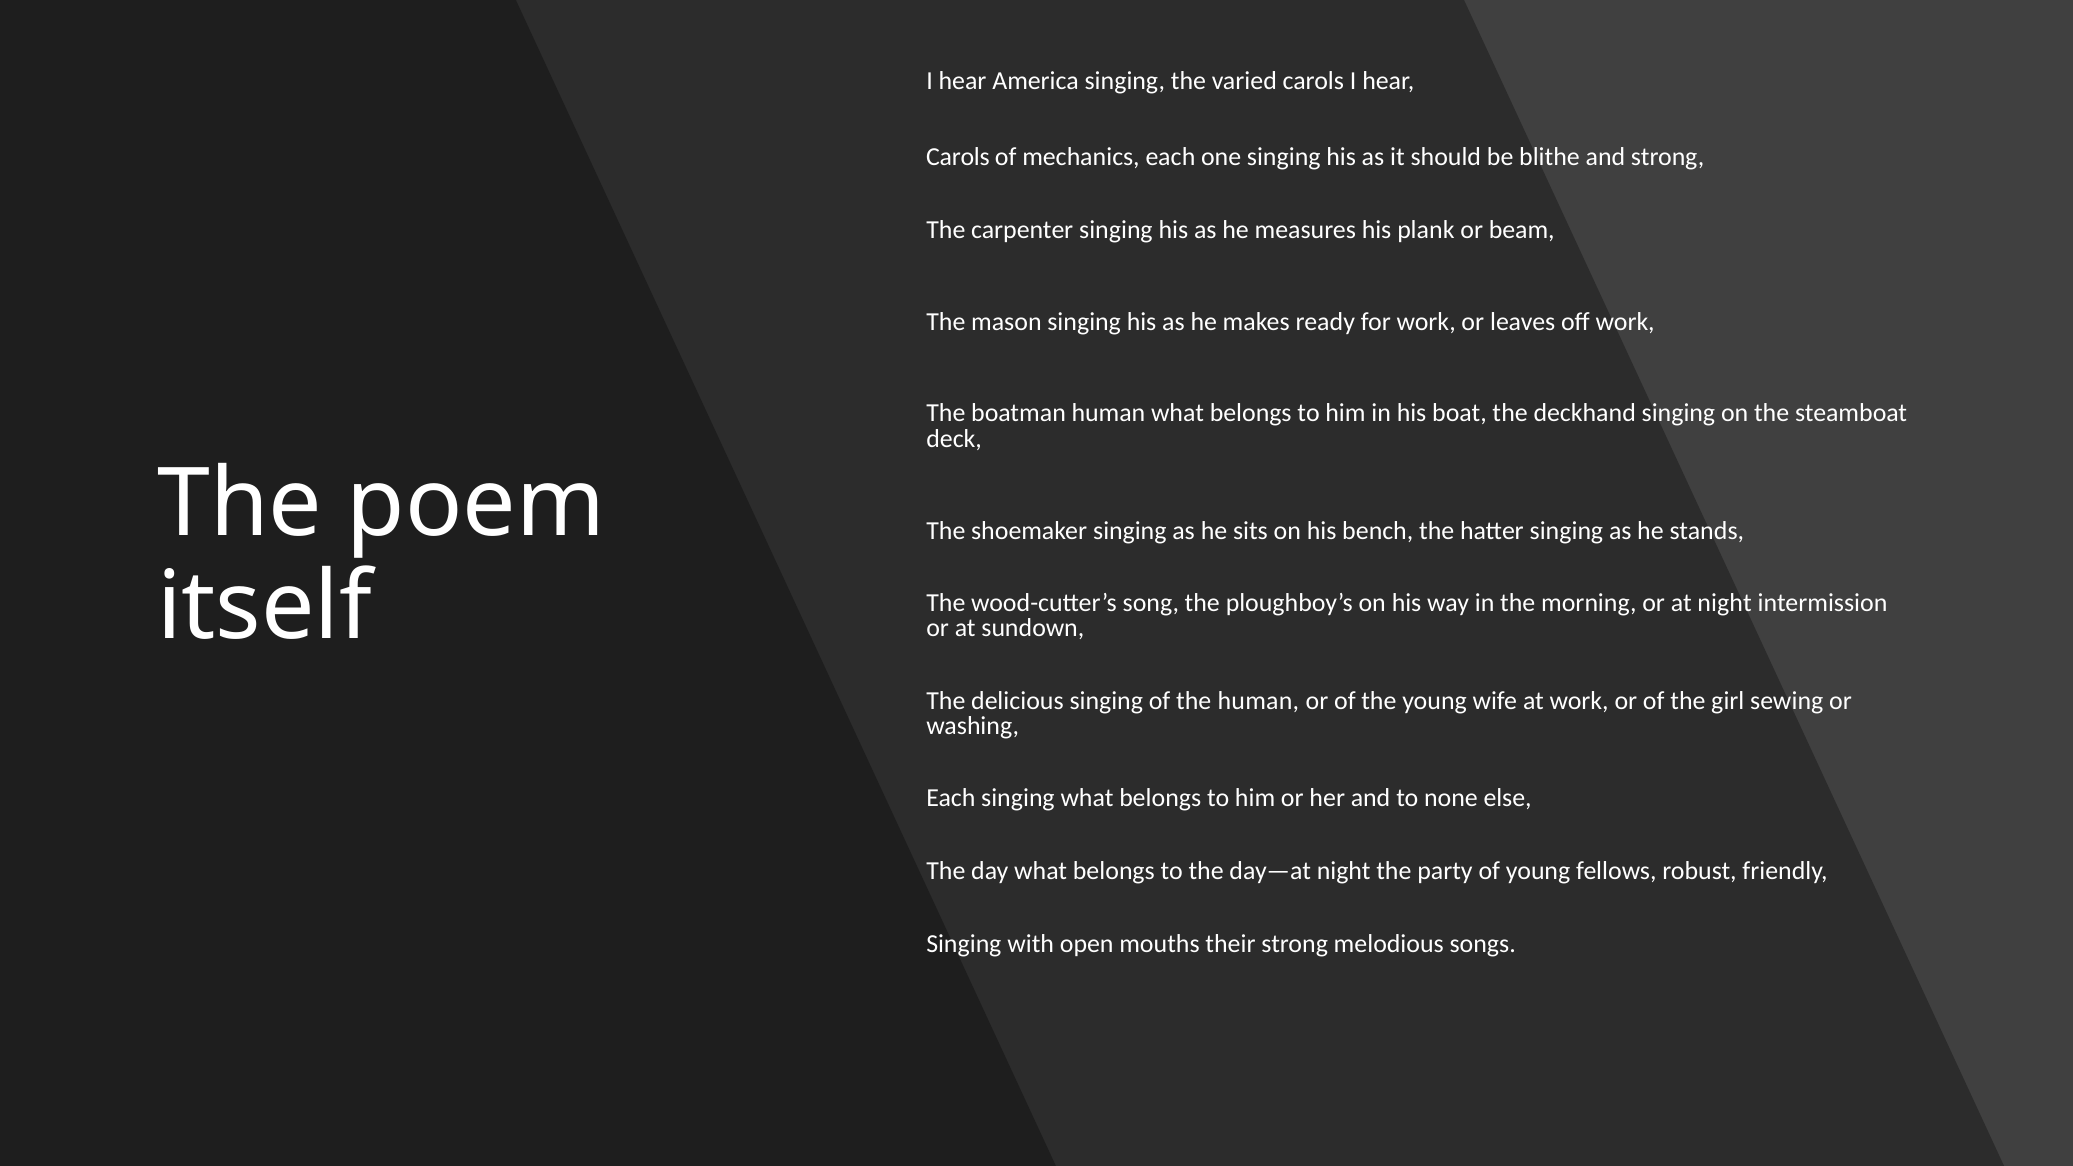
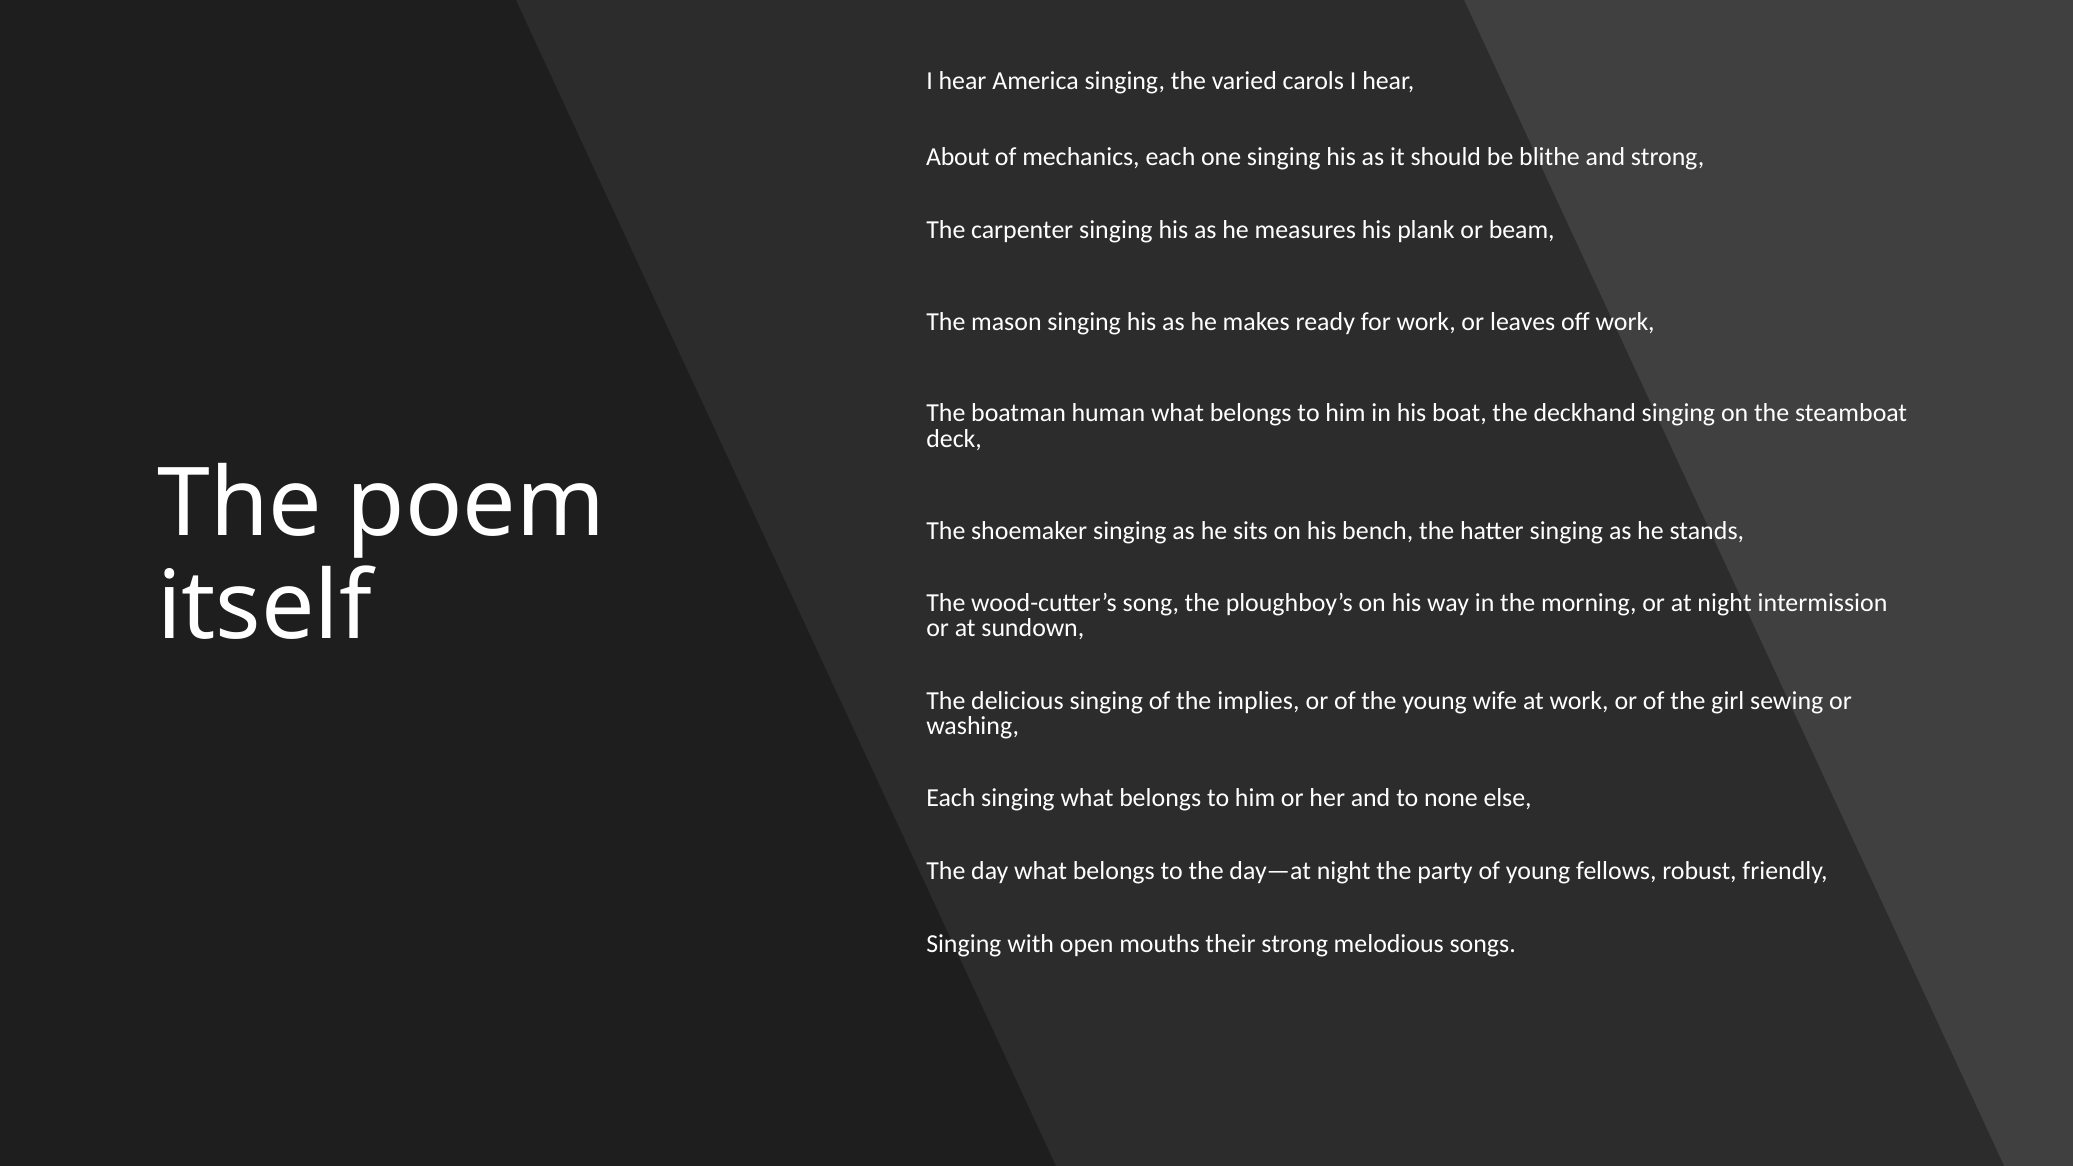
Carols at (958, 157): Carols -> About
the human: human -> implies
